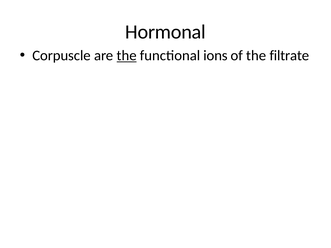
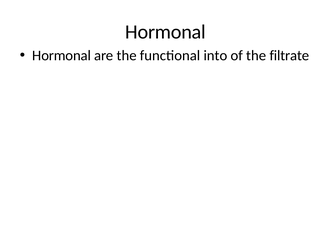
Corpuscle at (62, 56): Corpuscle -> Hormonal
the at (127, 56) underline: present -> none
ions: ions -> into
